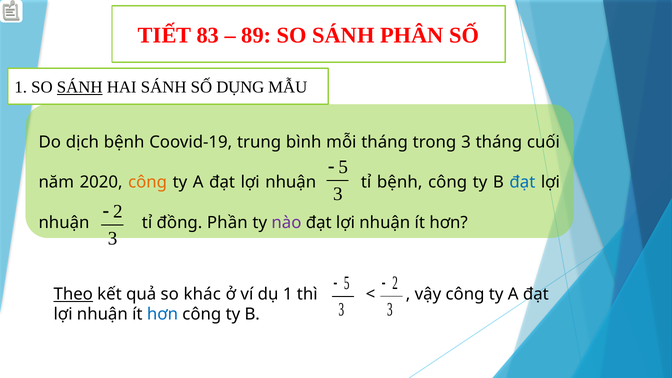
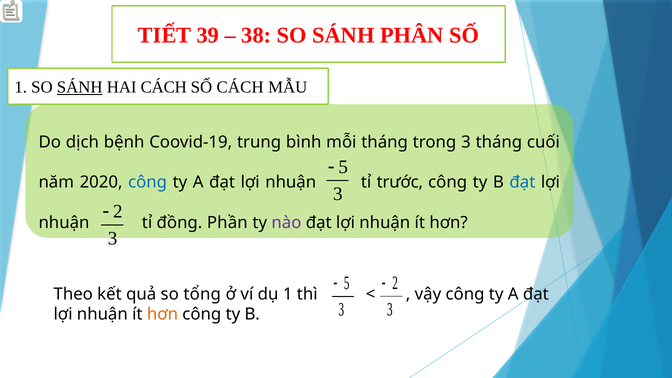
83: 83 -> 39
89: 89 -> 38
HAI SÁNH: SÁNH -> CÁCH
SỐ DỤNG: DỤNG -> CÁCH
công at (148, 182) colour: orange -> blue
tỉ bệnh: bệnh -> trước
Theo underline: present -> none
khác: khác -> tổng
hơn at (162, 314) colour: blue -> orange
